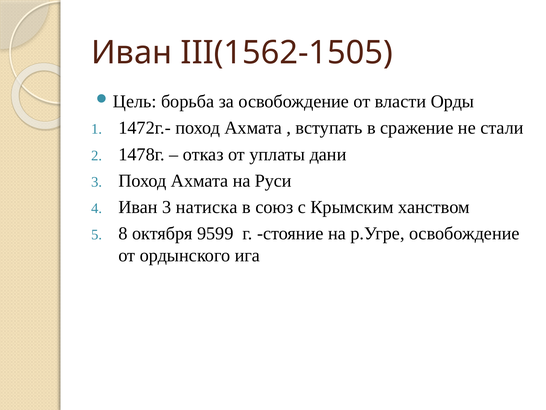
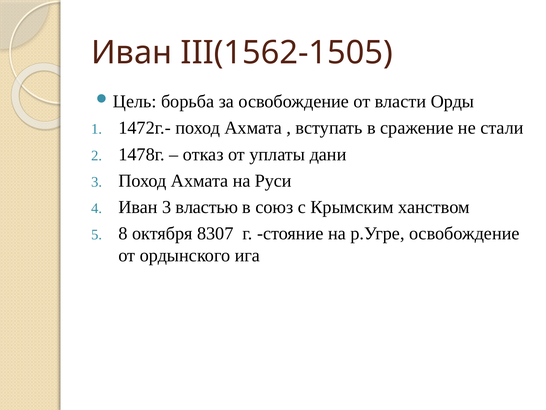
натиска: натиска -> властью
9599: 9599 -> 8307
